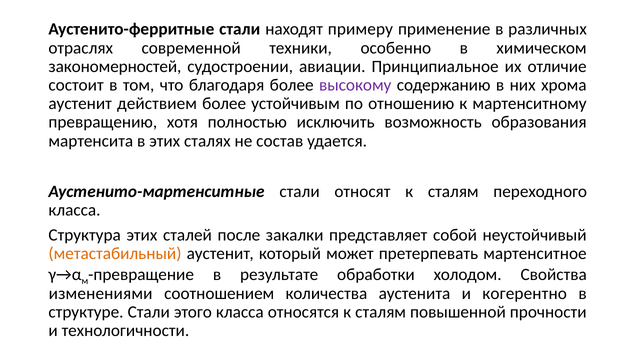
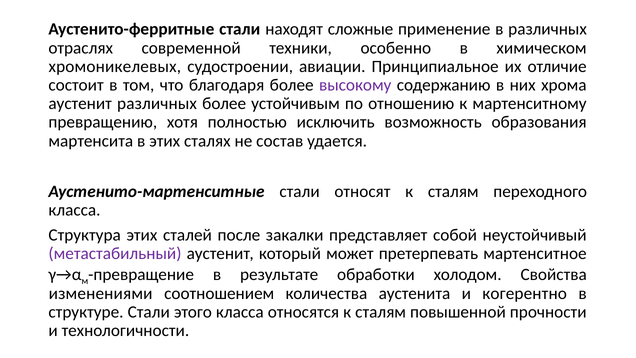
примеру: примеру -> сложные
закономерностей: закономерностей -> хромоникелевых
аустенит действием: действием -> различных
метастабильный colour: orange -> purple
